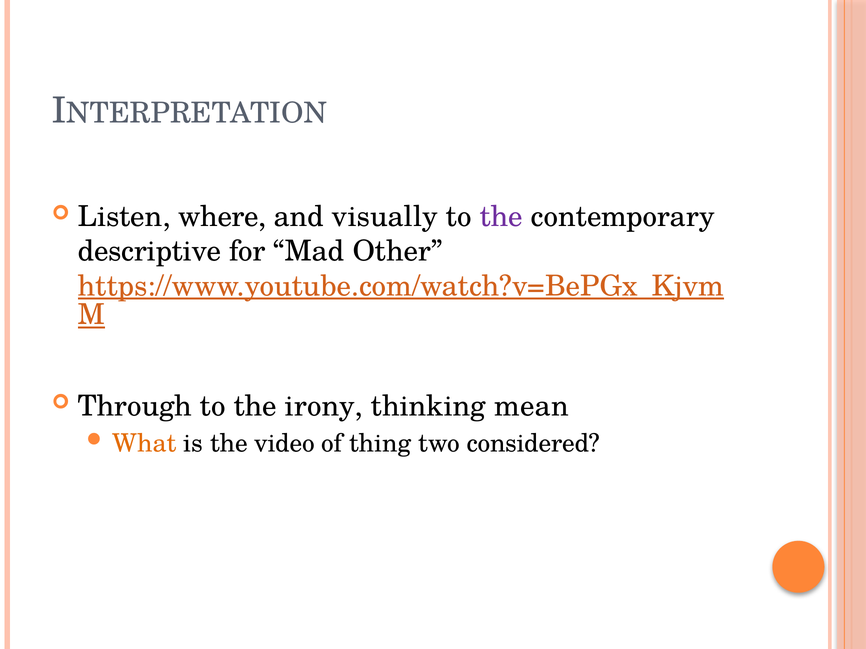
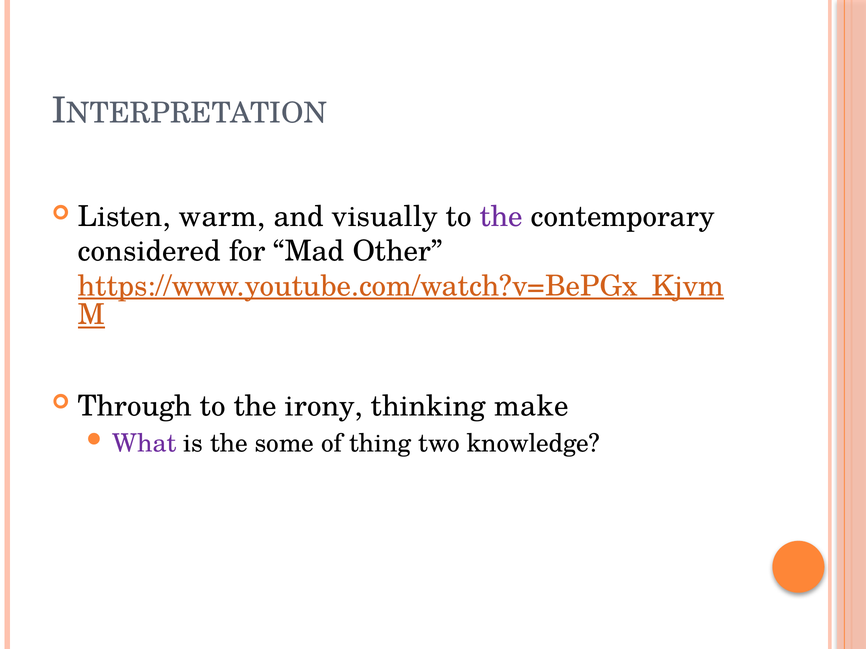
where: where -> warm
descriptive: descriptive -> considered
mean: mean -> make
What colour: orange -> purple
video: video -> some
considered: considered -> knowledge
